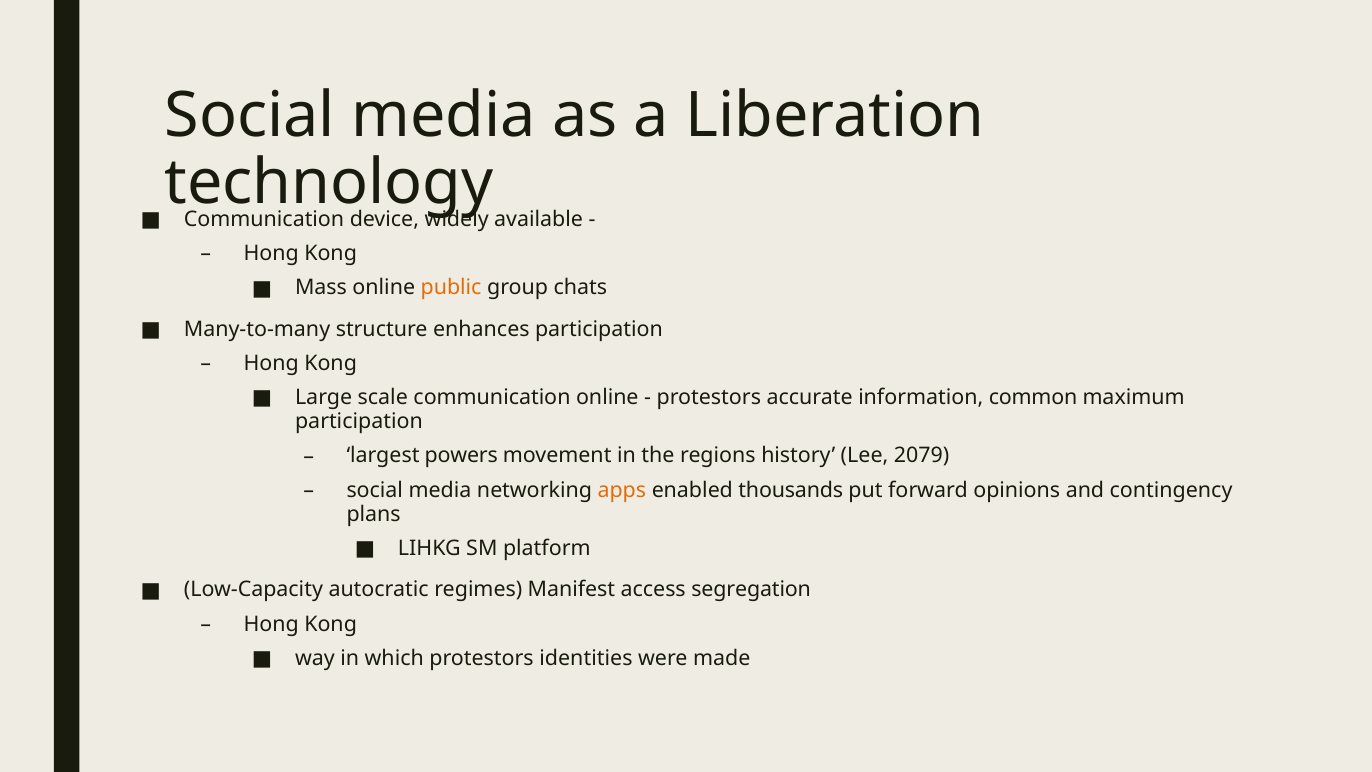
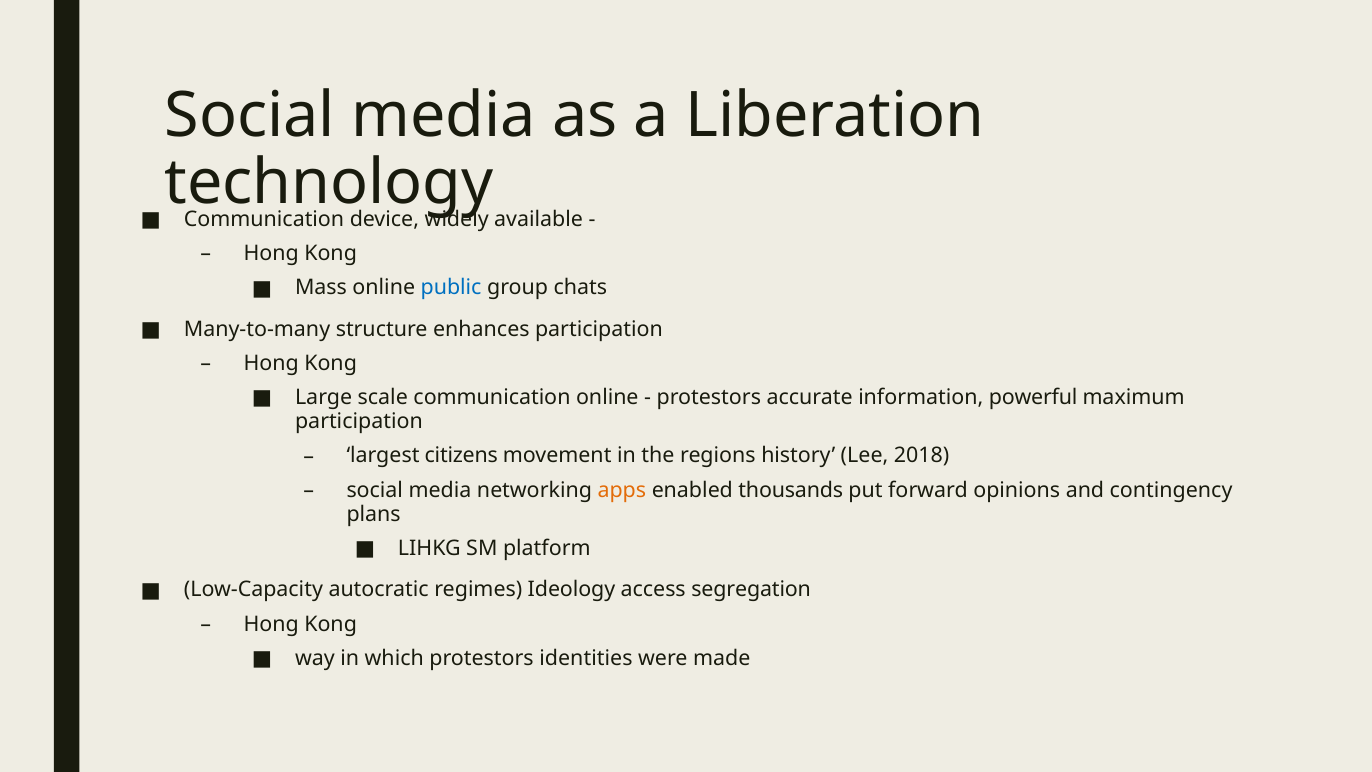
public colour: orange -> blue
common: common -> powerful
powers: powers -> citizens
2079: 2079 -> 2018
Manifest: Manifest -> Ideology
